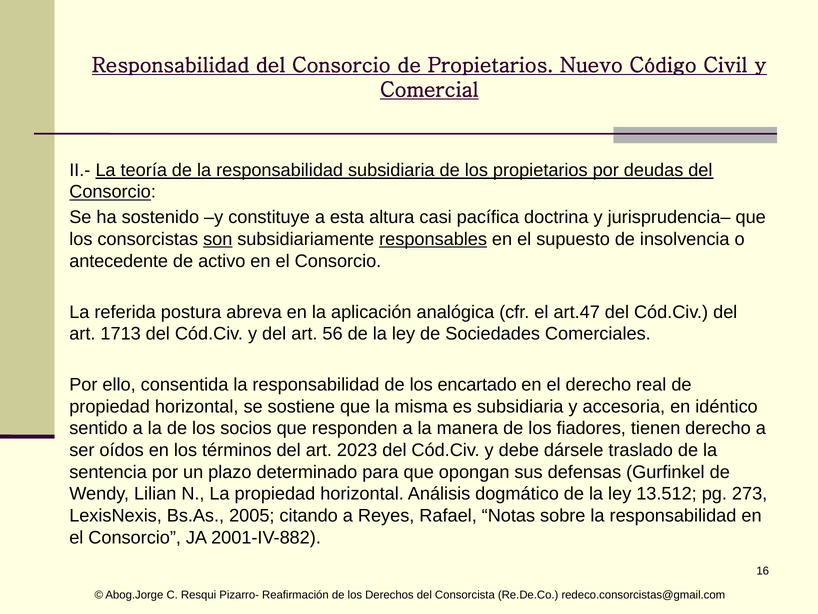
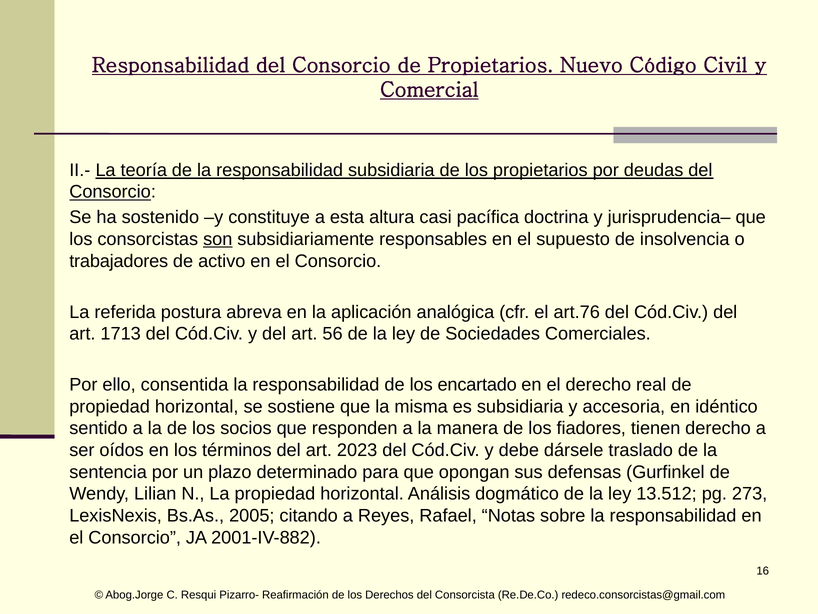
responsables underline: present -> none
antecedente: antecedente -> trabajadores
art.47: art.47 -> art.76
